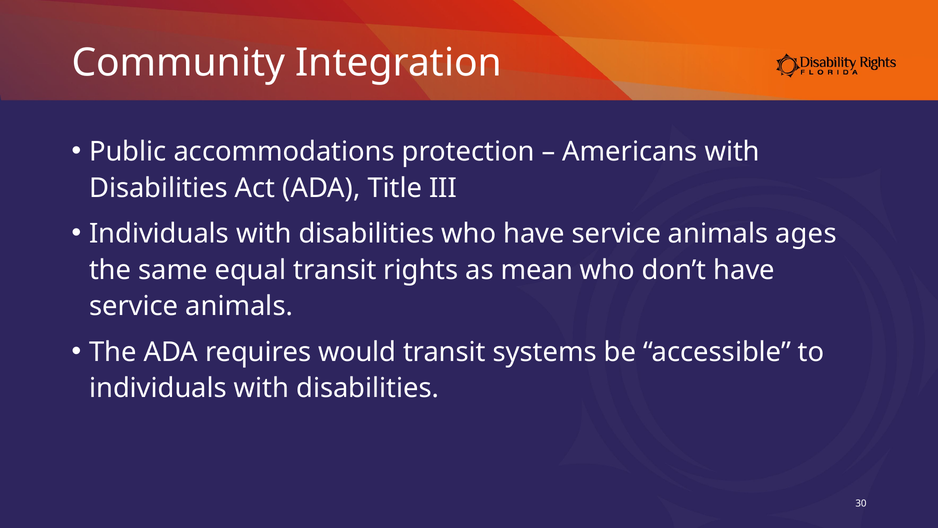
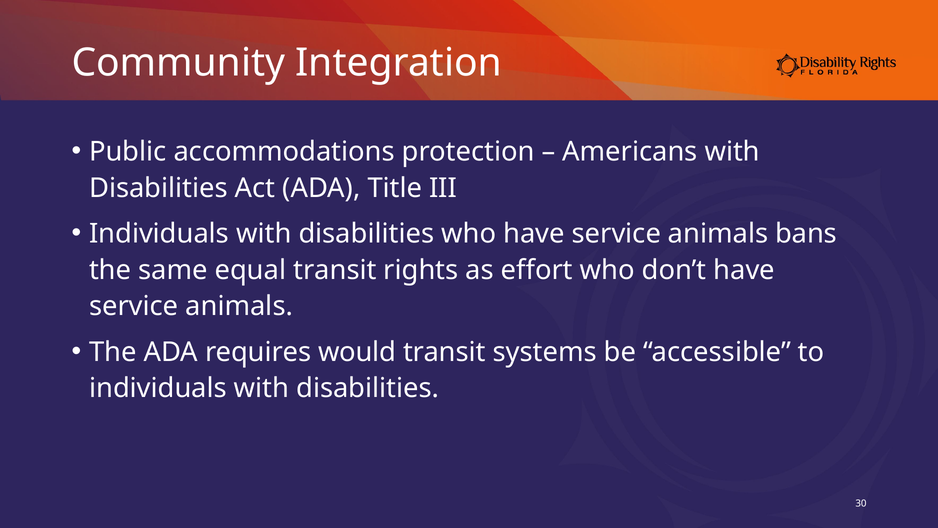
ages: ages -> bans
mean: mean -> effort
